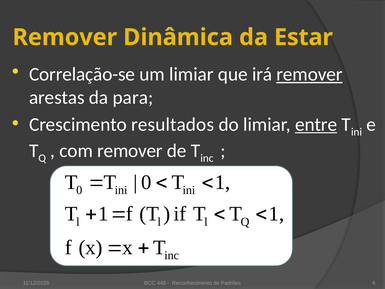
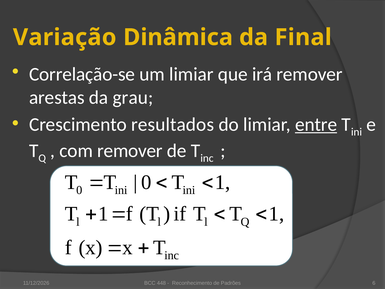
Remover at (65, 37): Remover -> Variação
Estar: Estar -> Final
remover at (309, 74) underline: present -> none
para: para -> grau
